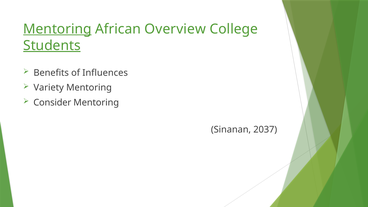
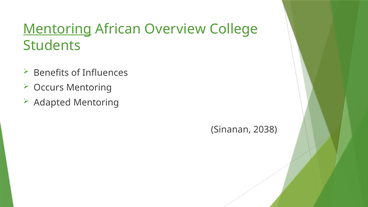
Students underline: present -> none
Variety: Variety -> Occurs
Consider: Consider -> Adapted
2037: 2037 -> 2038
